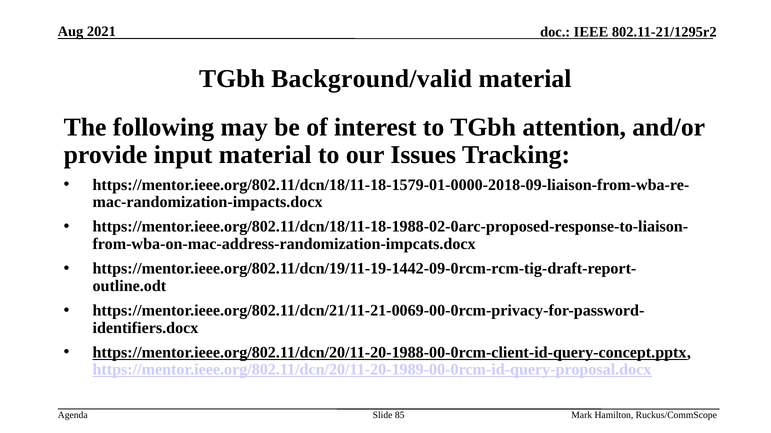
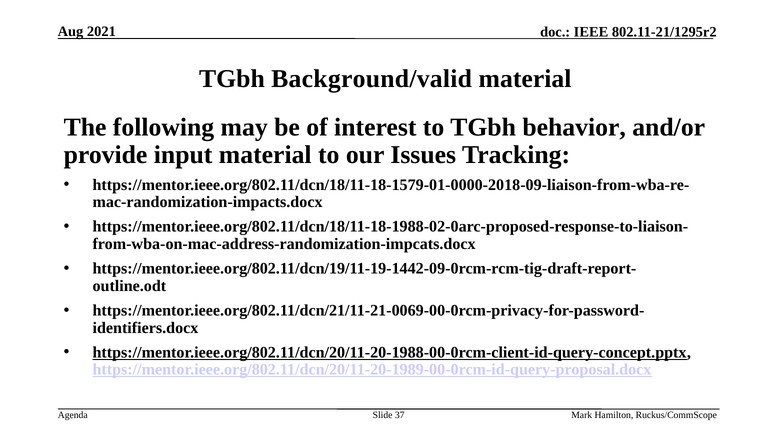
attention: attention -> behavior
85: 85 -> 37
